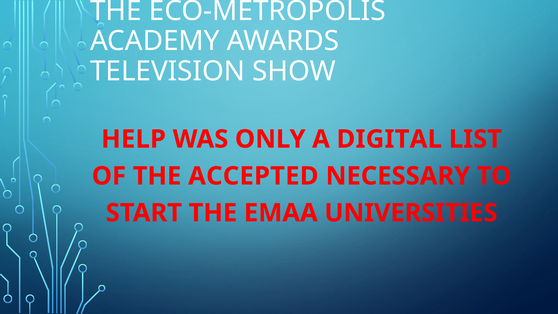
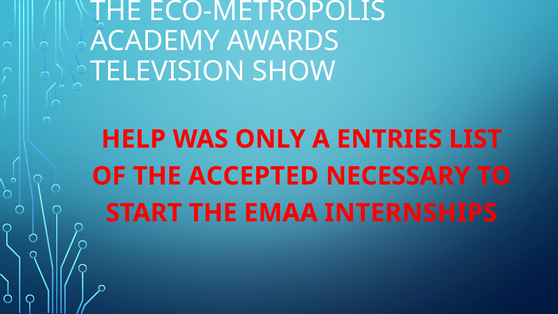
DIGITAL: DIGITAL -> ENTRIES
UNIVERSITIES: UNIVERSITIES -> INTERNSHIPS
